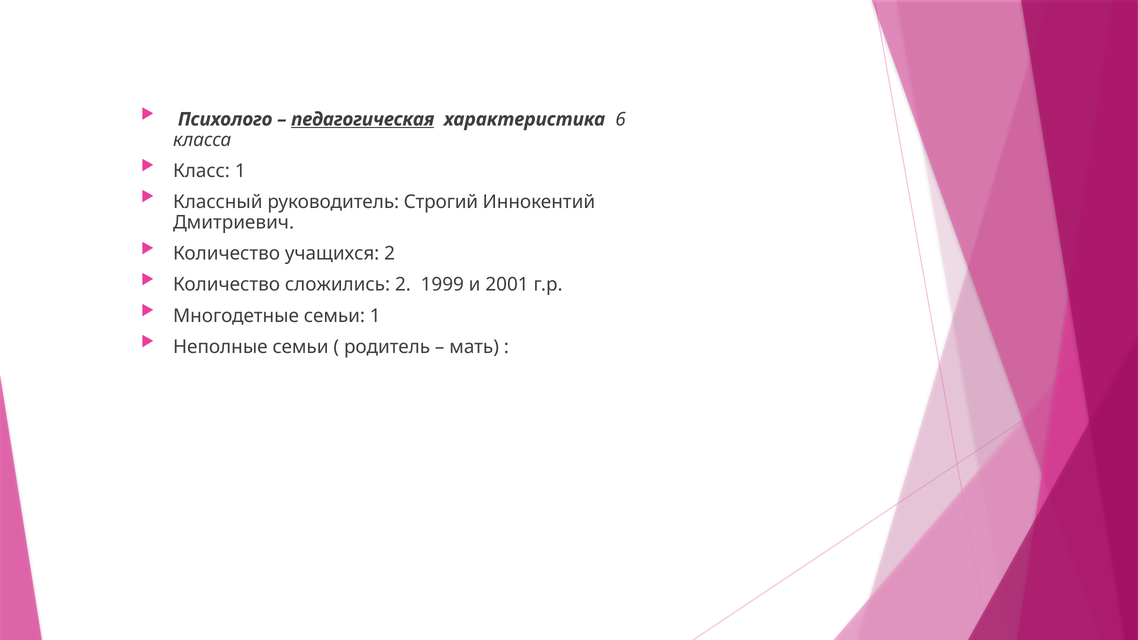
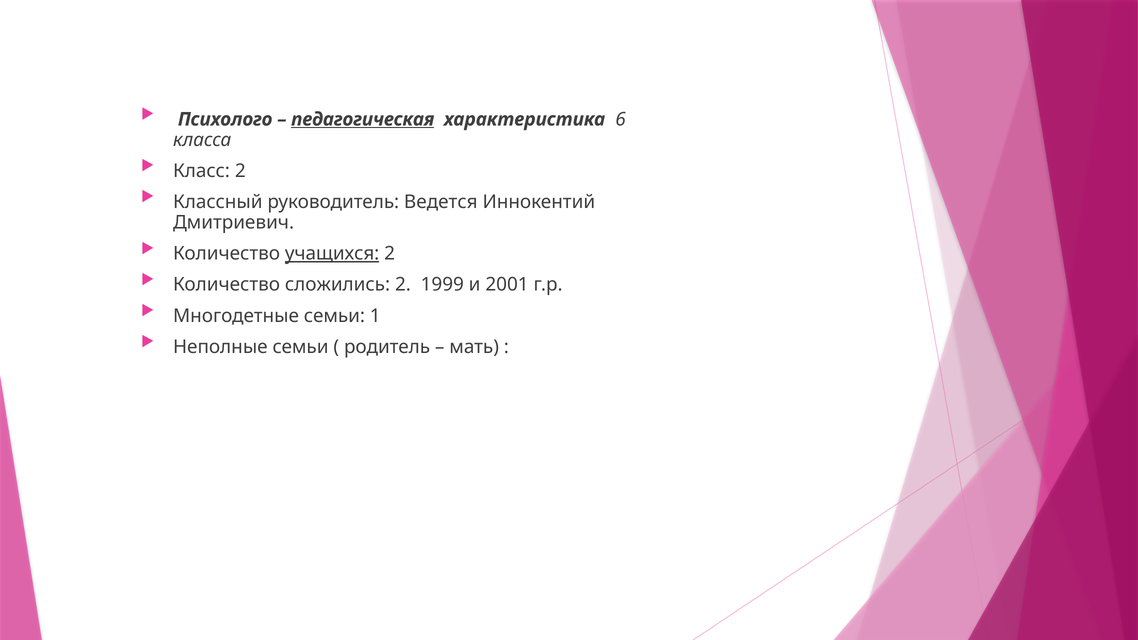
Класс 1: 1 -> 2
Строгий: Строгий -> Ведется
учащихся underline: none -> present
